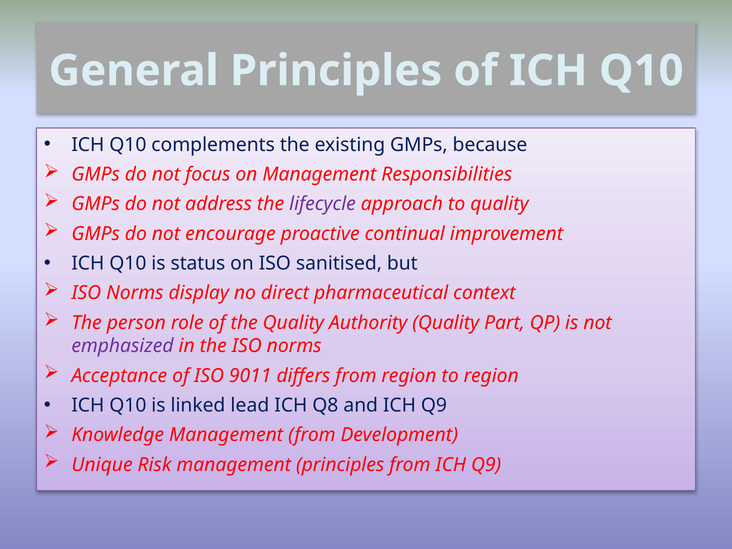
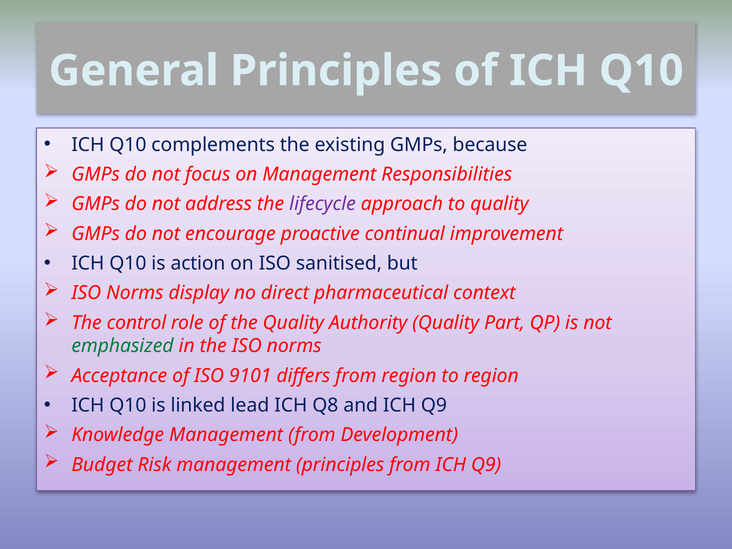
status: status -> action
person: person -> control
emphasized colour: purple -> green
9011: 9011 -> 9101
Unique: Unique -> Budget
